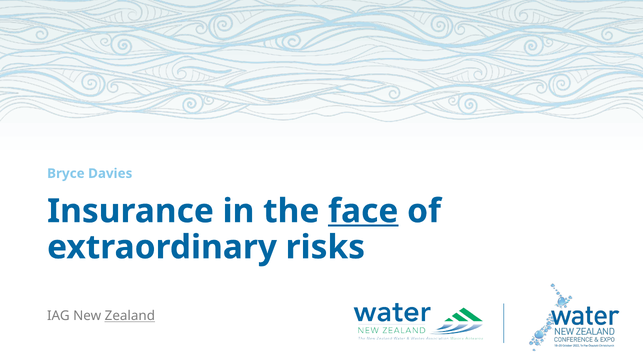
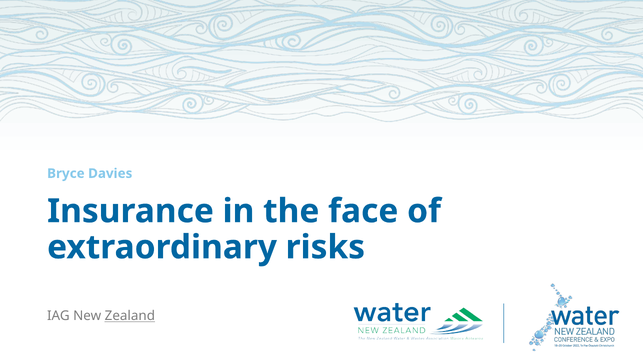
face underline: present -> none
